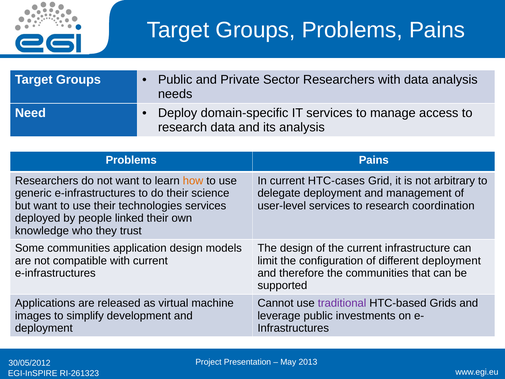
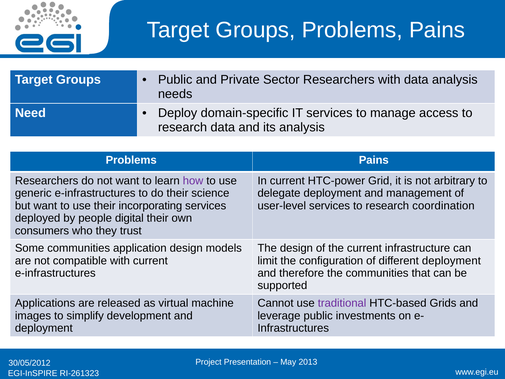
how colour: orange -> purple
HTC-cases: HTC-cases -> HTC-power
technologies: technologies -> incorporating
linked: linked -> digital
knowledge: knowledge -> consumers
